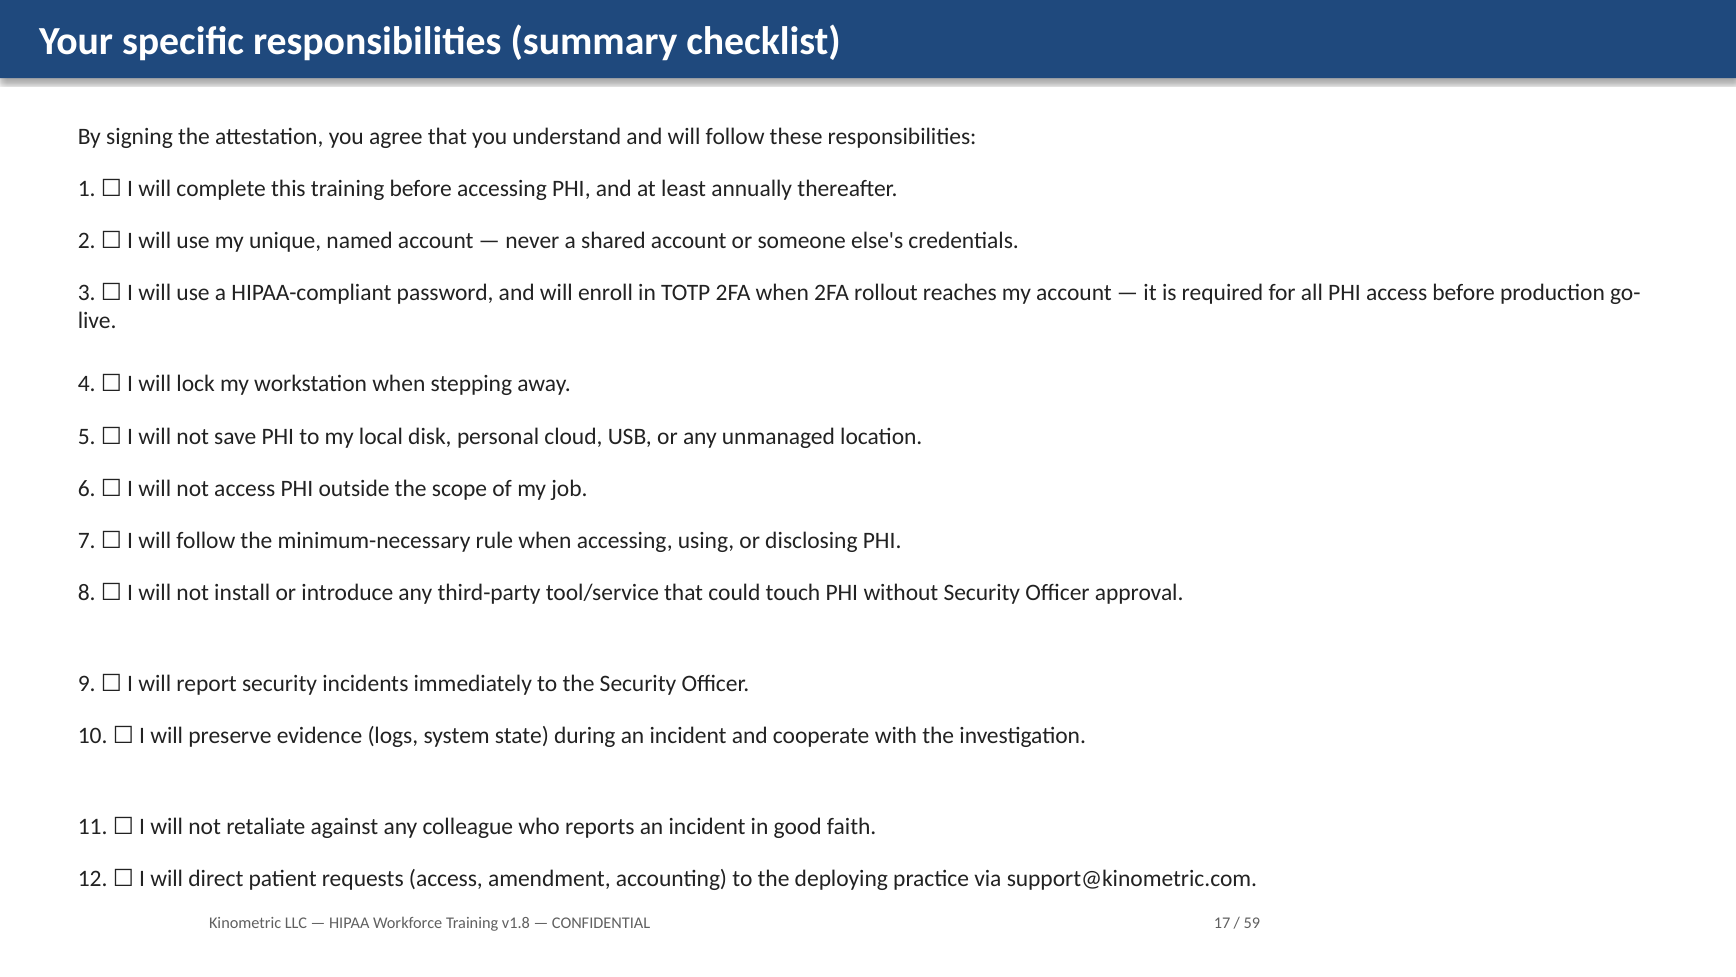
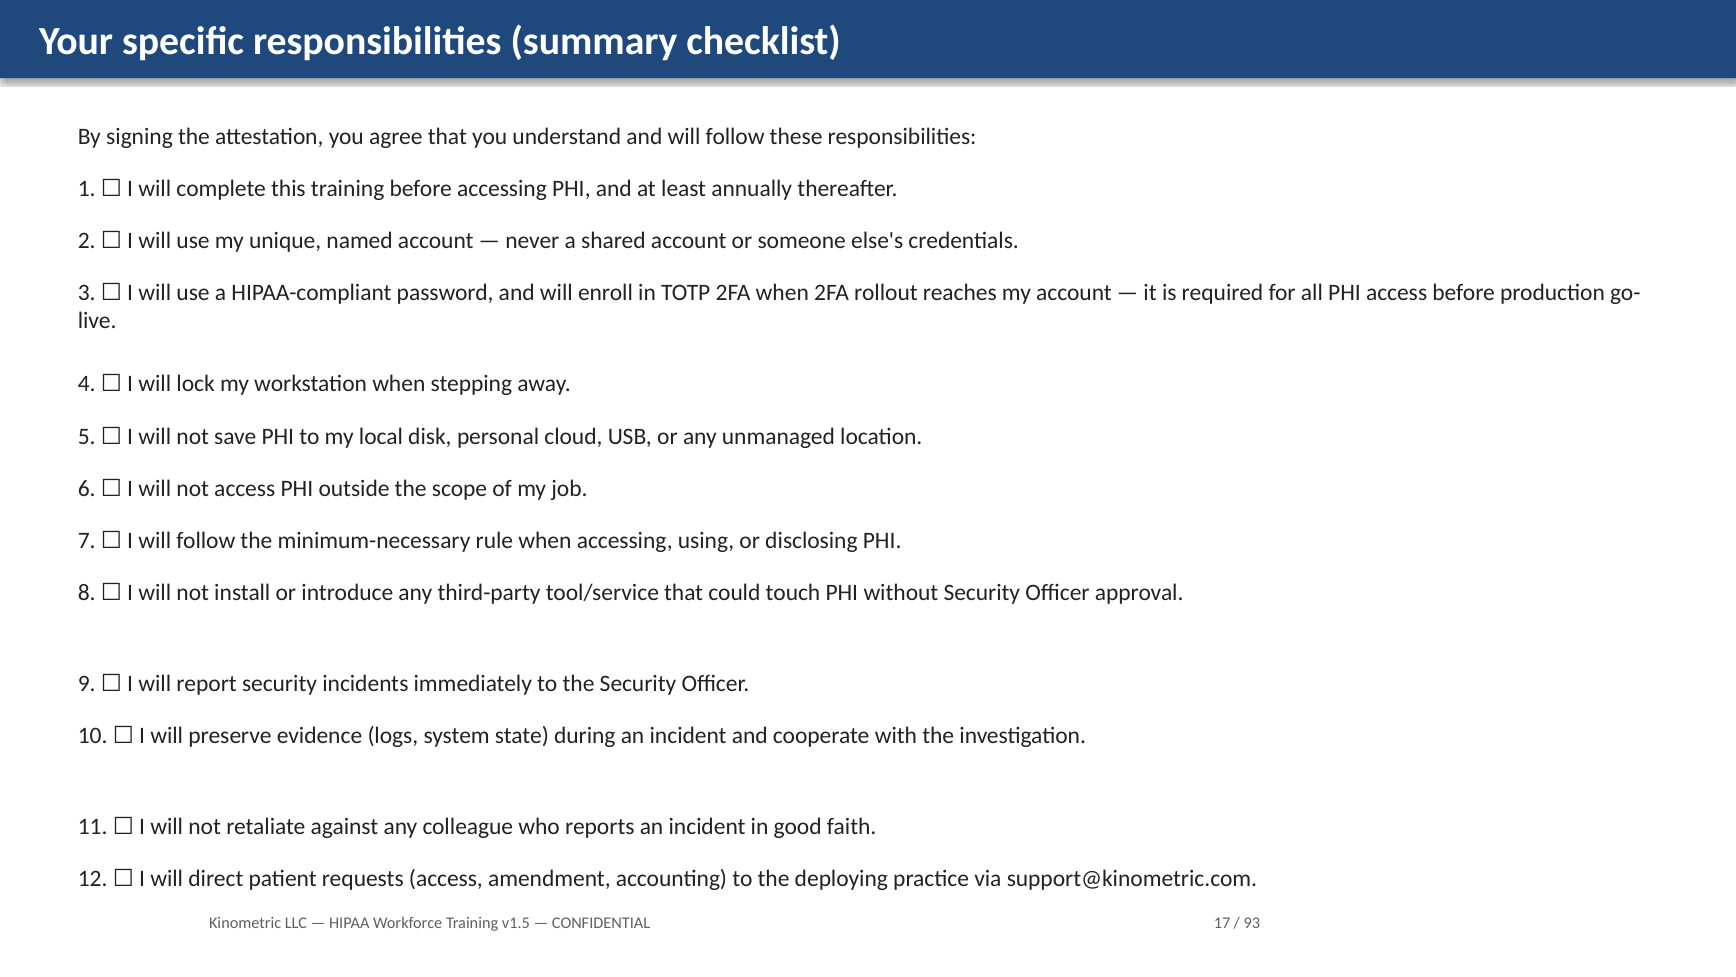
v1.8: v1.8 -> v1.5
59: 59 -> 93
